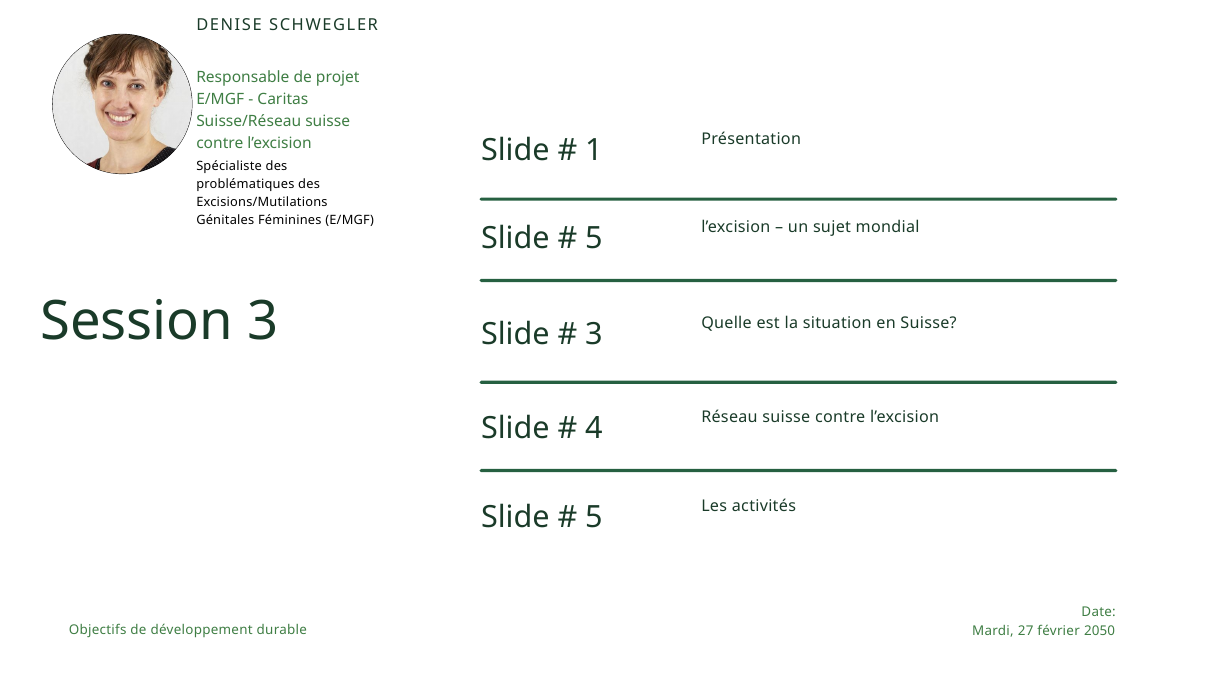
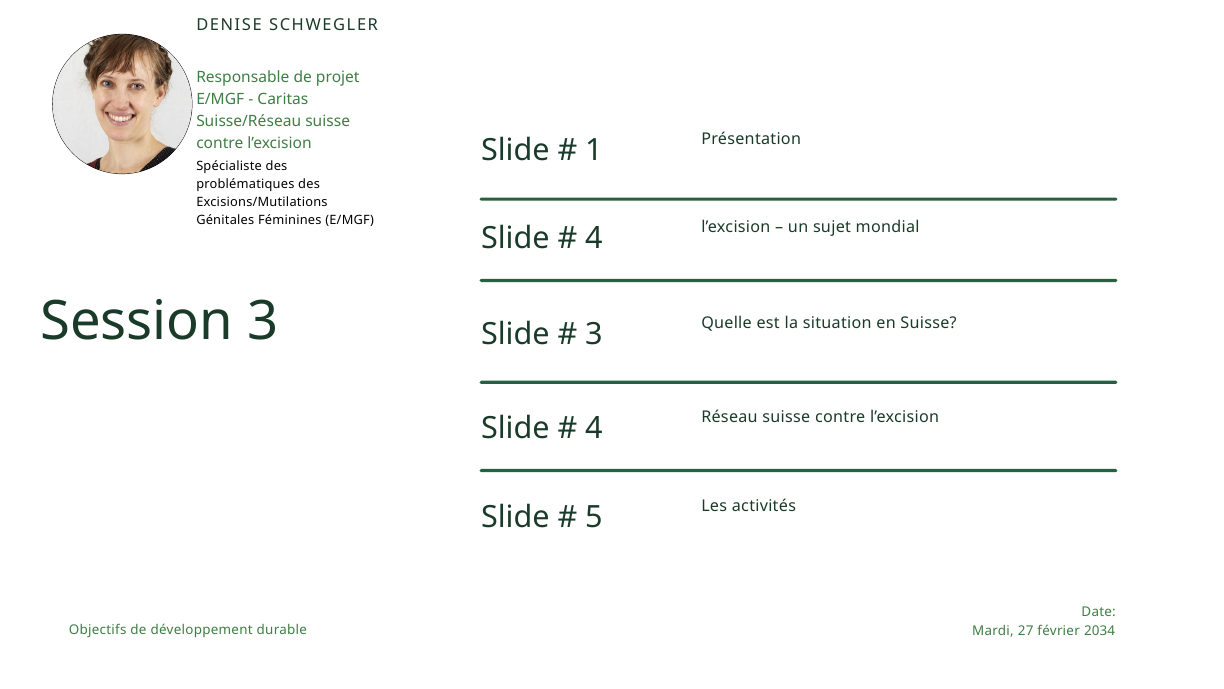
5 at (594, 238): 5 -> 4
2050: 2050 -> 2034
